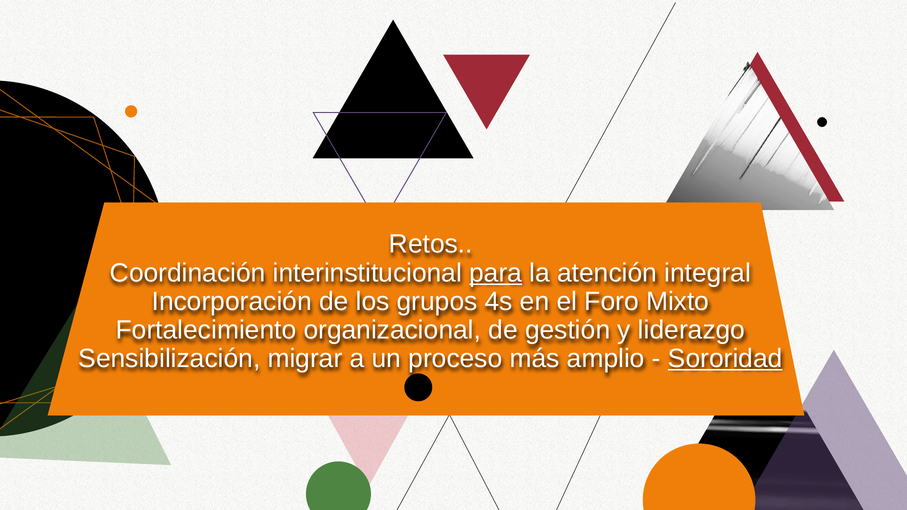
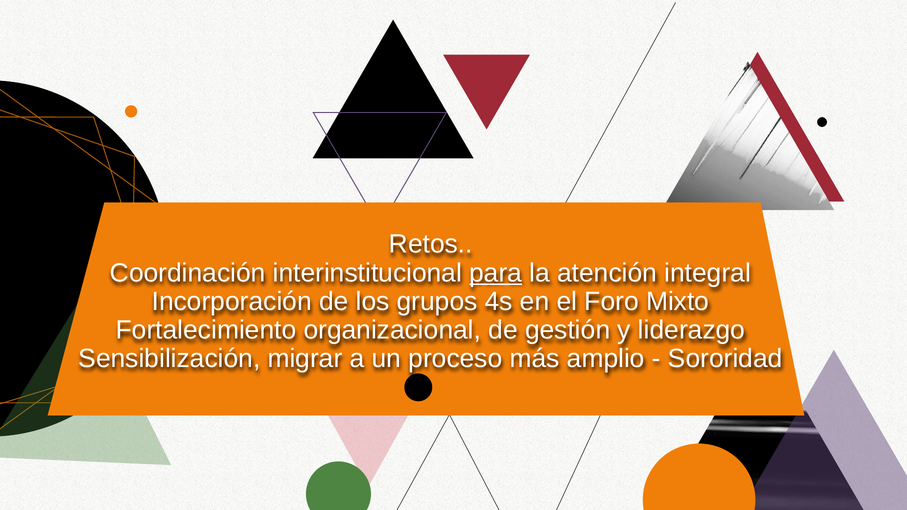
Sororidad underline: present -> none
